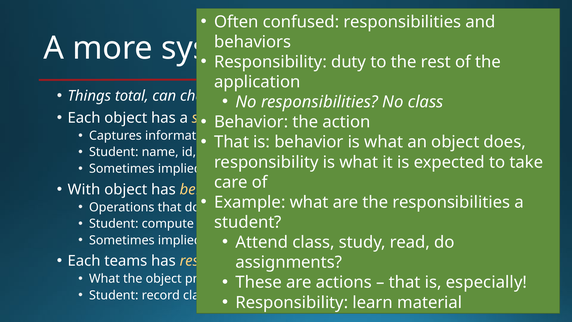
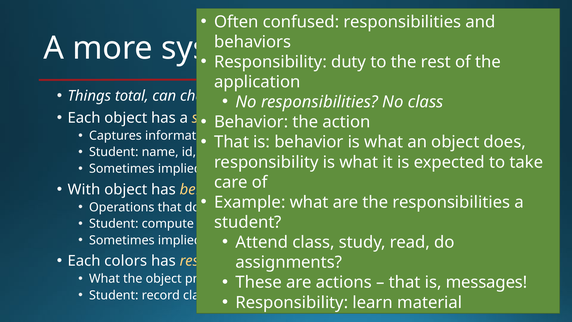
teams: teams -> colors
especially: especially -> messages
